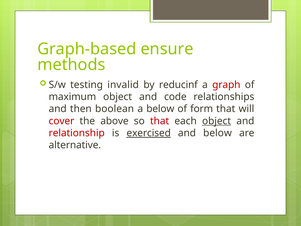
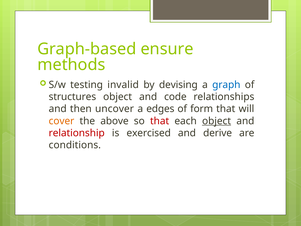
reducinf: reducinf -> devising
graph colour: red -> blue
maximum: maximum -> structures
boolean: boolean -> uncover
a below: below -> edges
cover colour: red -> orange
exercised underline: present -> none
and below: below -> derive
alternative: alternative -> conditions
